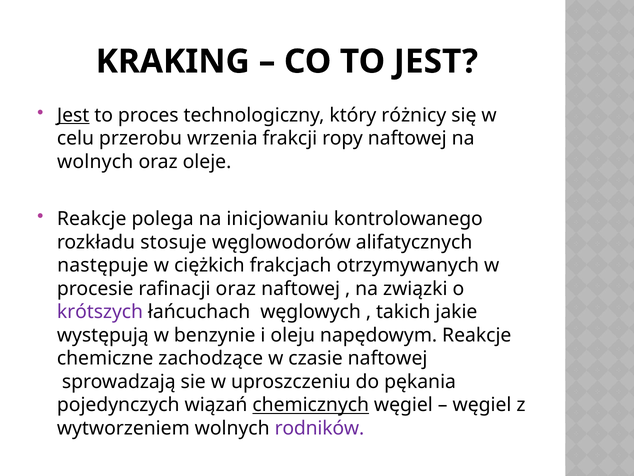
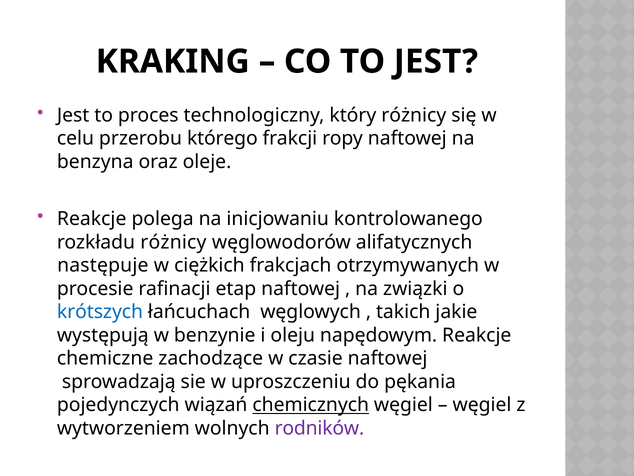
Jest at (73, 115) underline: present -> none
wrzenia: wrzenia -> którego
wolnych at (95, 162): wolnych -> benzyna
rozkładu stosuje: stosuje -> różnicy
rafinacji oraz: oraz -> etap
krótszych colour: purple -> blue
